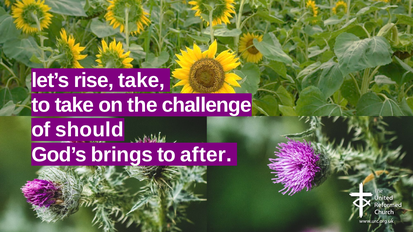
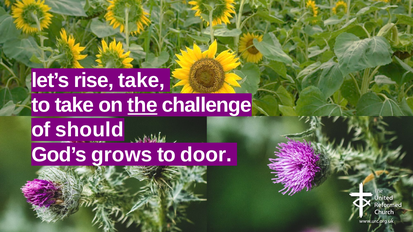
the underline: none -> present
brings: brings -> grows
after: after -> door
